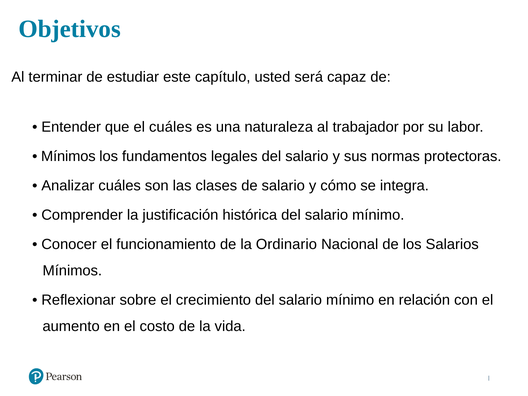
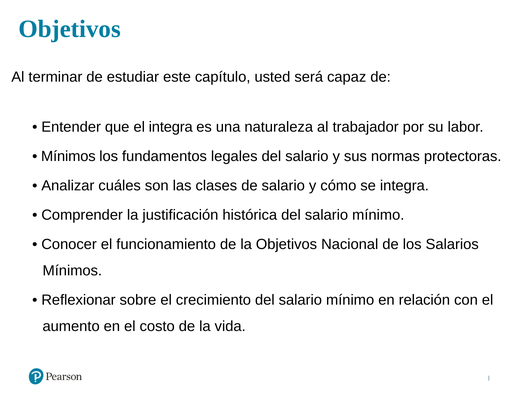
el cuáles: cuáles -> integra
la Ordinario: Ordinario -> Objetivos
